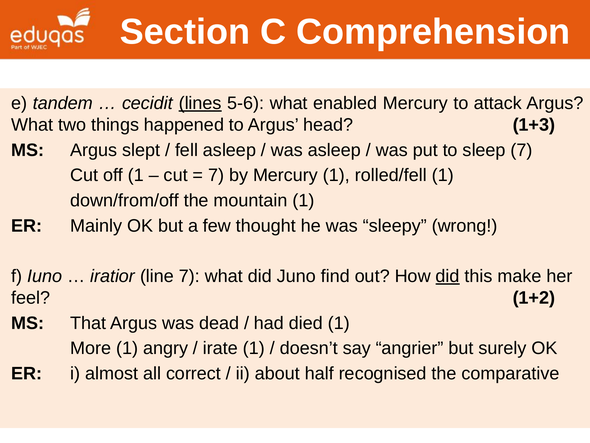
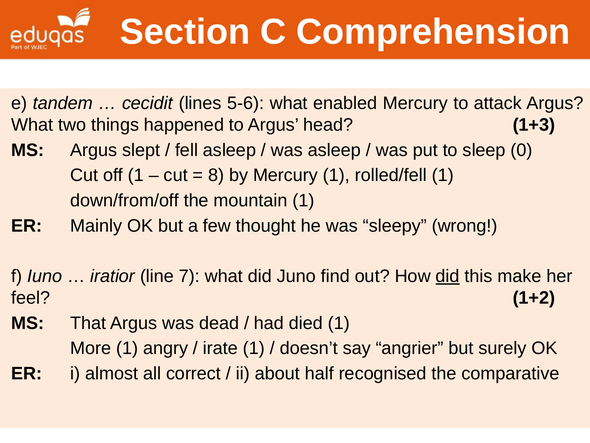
lines underline: present -> none
sleep 7: 7 -> 0
7 at (216, 175): 7 -> 8
